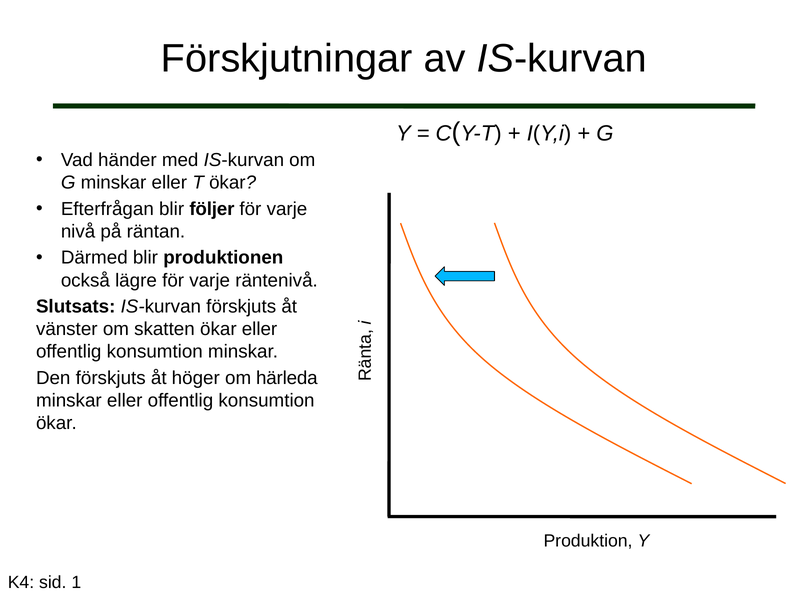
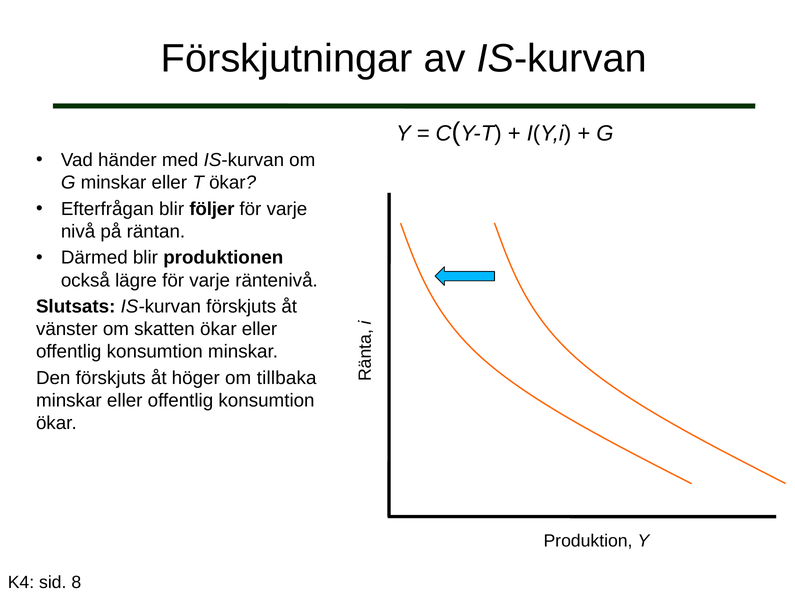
härleda: härleda -> tillbaka
1: 1 -> 8
